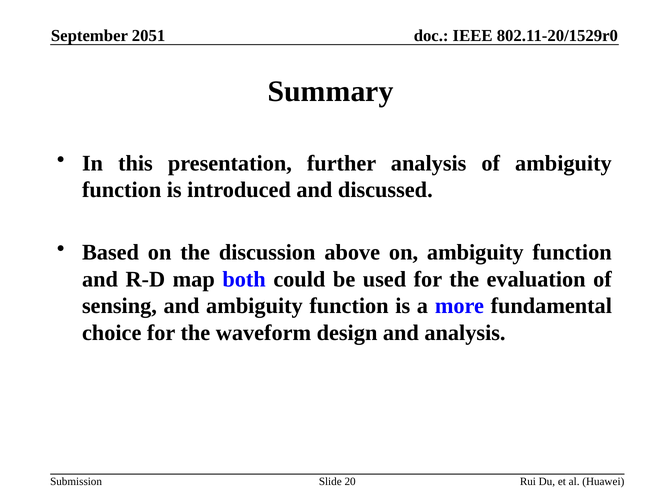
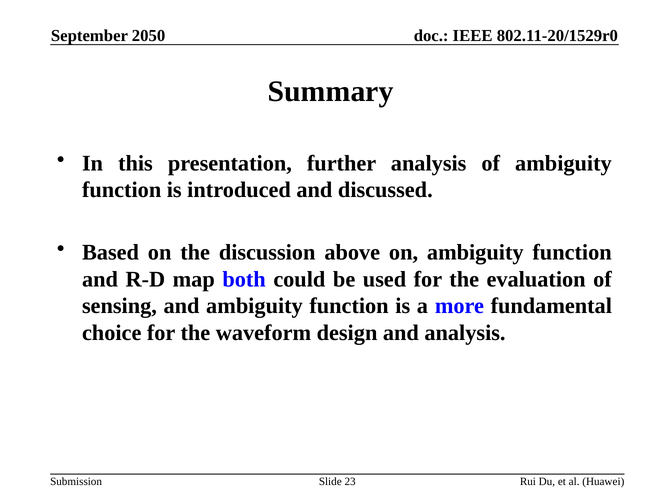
2051: 2051 -> 2050
20: 20 -> 23
